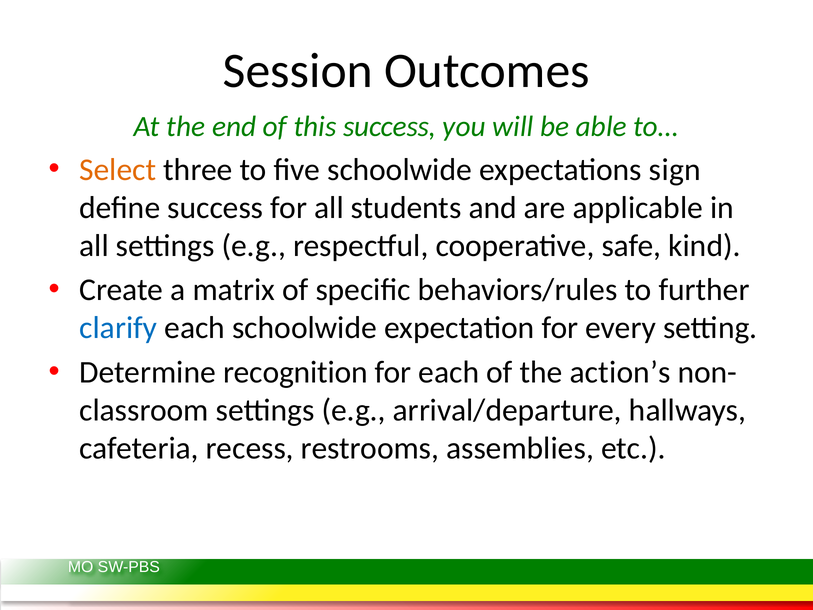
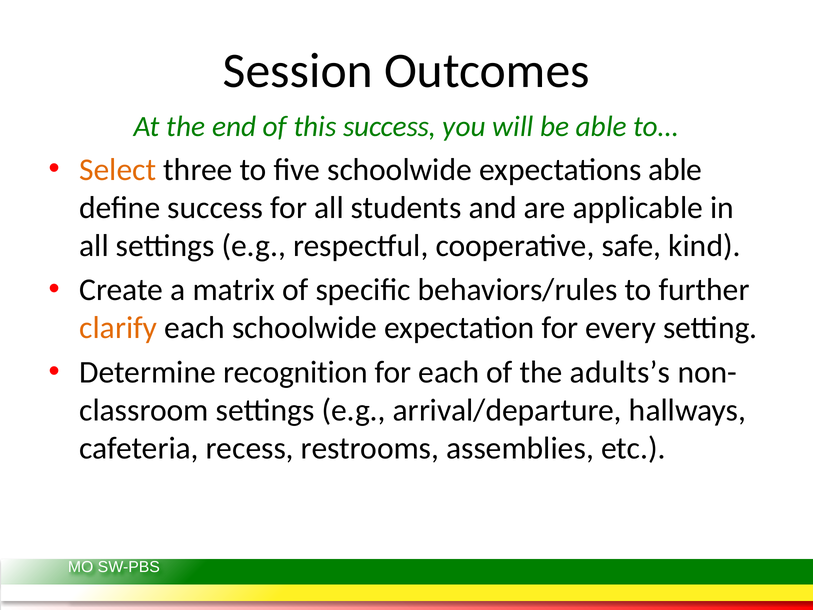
expectations sign: sign -> able
clarify colour: blue -> orange
action’s: action’s -> adults’s
